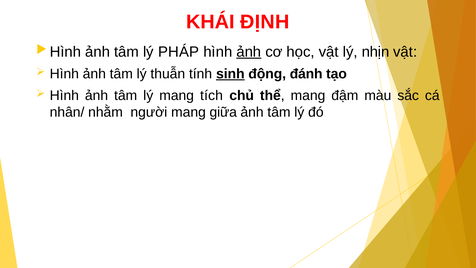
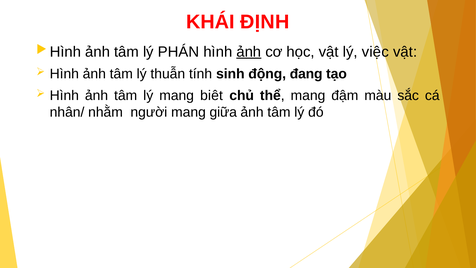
PHÁP: PHÁP -> PHÁN
nhịn: nhịn -> việc
sinh underline: present -> none
đánh: đánh -> đang
tích: tích -> biêt
